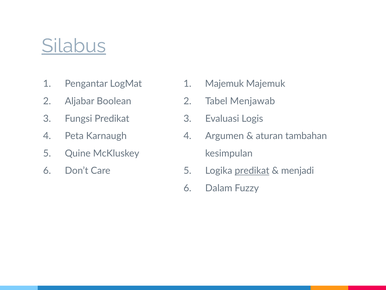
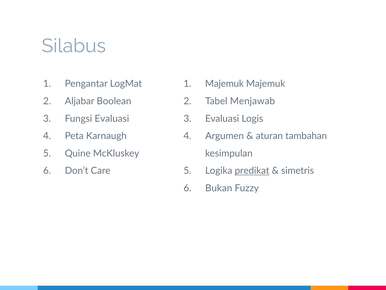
Silabus underline: present -> none
Fungsi Predikat: Predikat -> Evaluasi
menjadi: menjadi -> simetris
Dalam: Dalam -> Bukan
